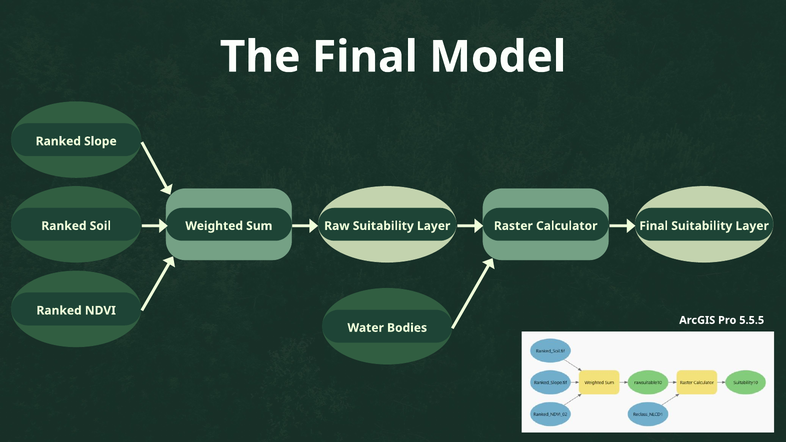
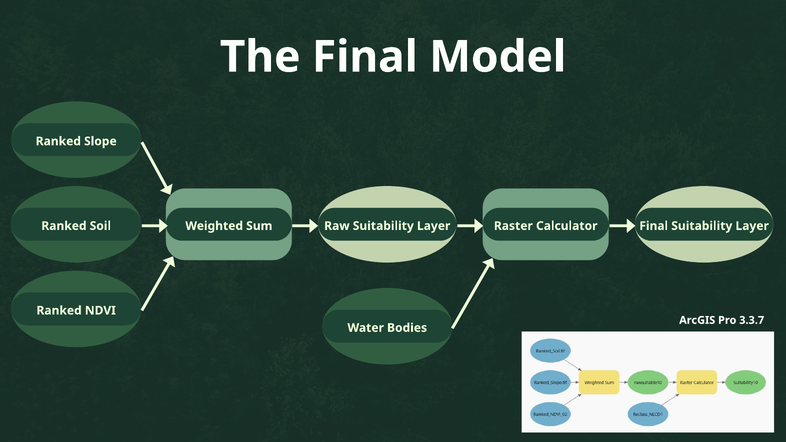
5.5.5: 5.5.5 -> 3.3.7
